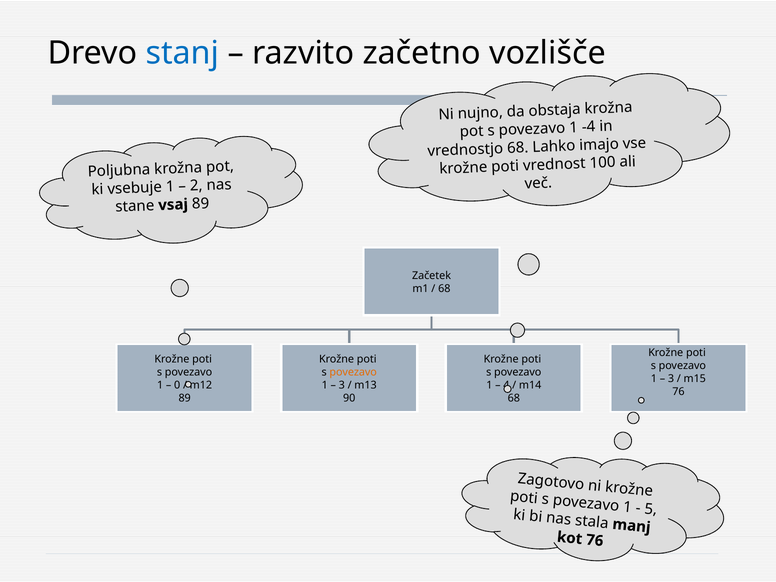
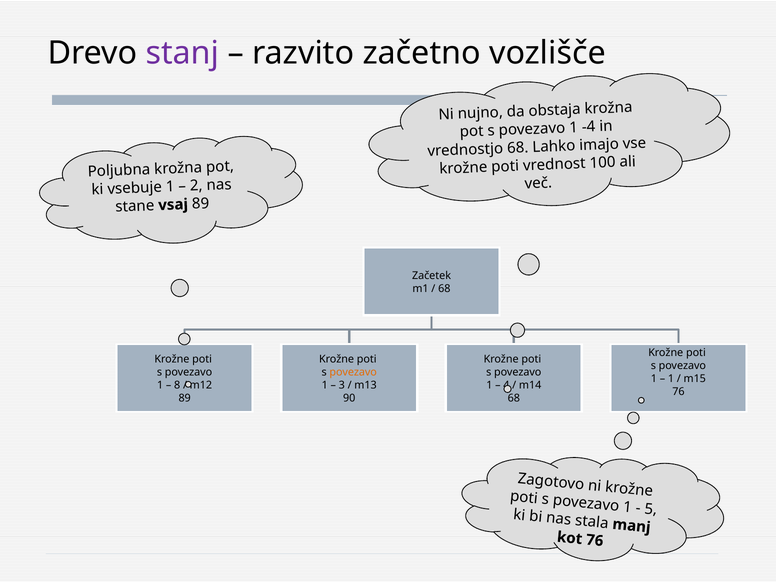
stanj colour: blue -> purple
3 at (671, 379): 3 -> 1
0: 0 -> 8
